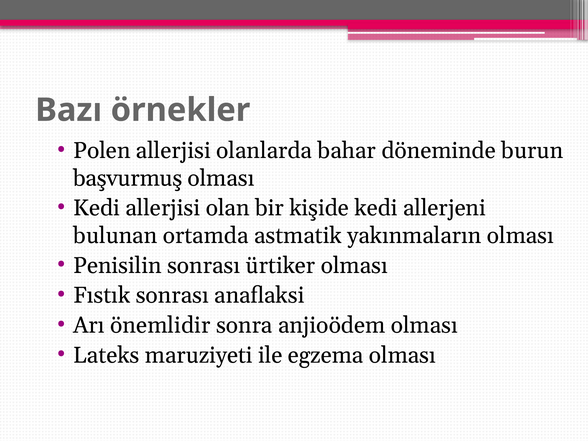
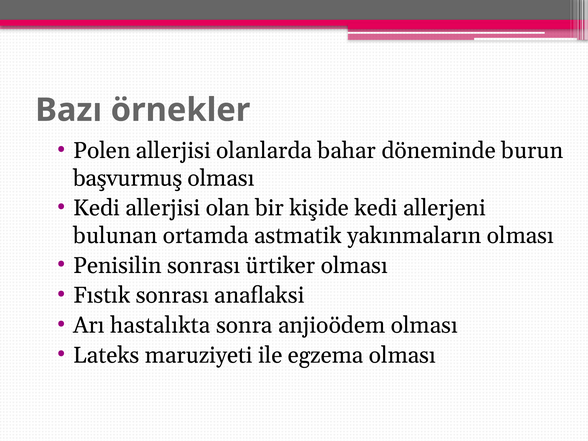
önemlidir: önemlidir -> hastalıkta
